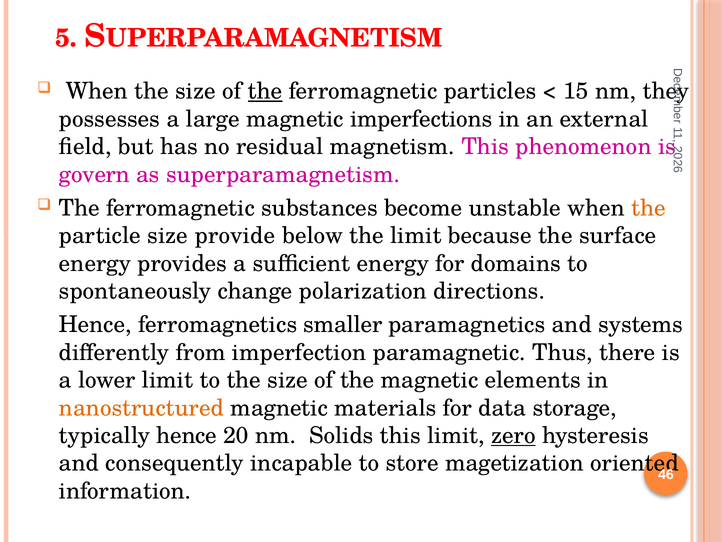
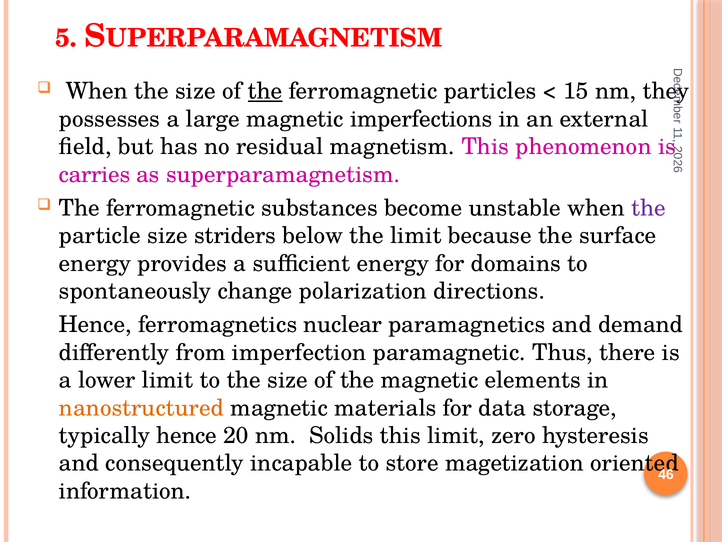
govern: govern -> carries
the at (649, 208) colour: orange -> purple
provide: provide -> striders
smaller: smaller -> nuclear
systems: systems -> demand
zero underline: present -> none
